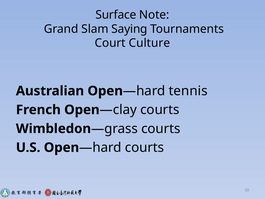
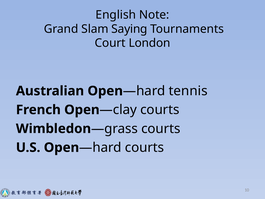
Surface: Surface -> English
Culture: Culture -> London
